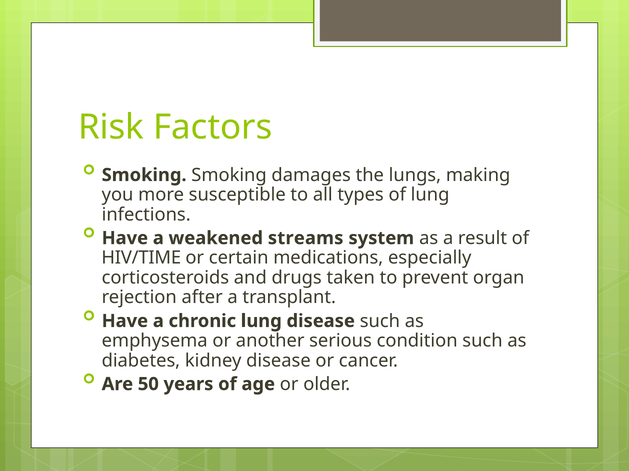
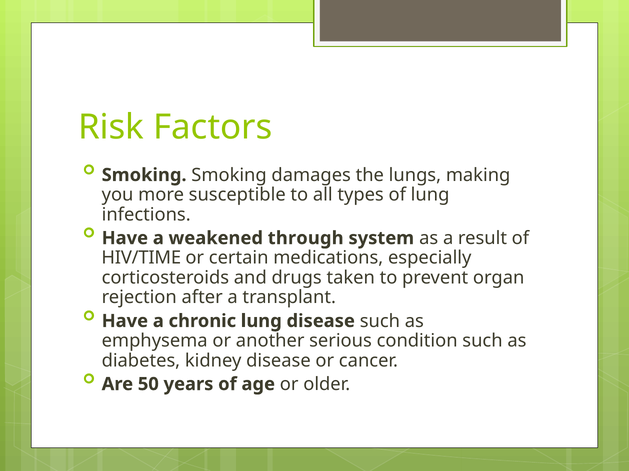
streams: streams -> through
